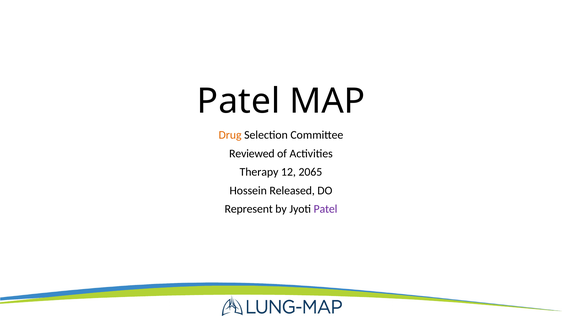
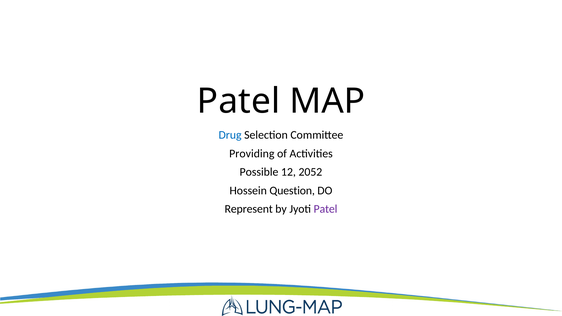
Drug colour: orange -> blue
Reviewed: Reviewed -> Providing
Therapy: Therapy -> Possible
2065: 2065 -> 2052
Released: Released -> Question
